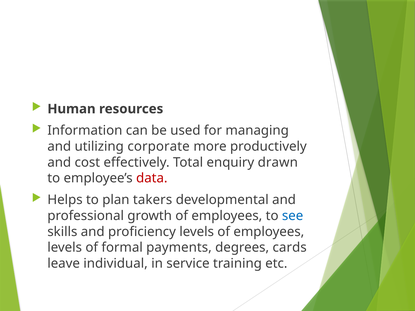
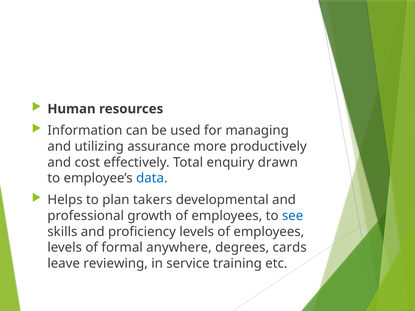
corporate: corporate -> assurance
data colour: red -> blue
payments: payments -> anywhere
individual: individual -> reviewing
